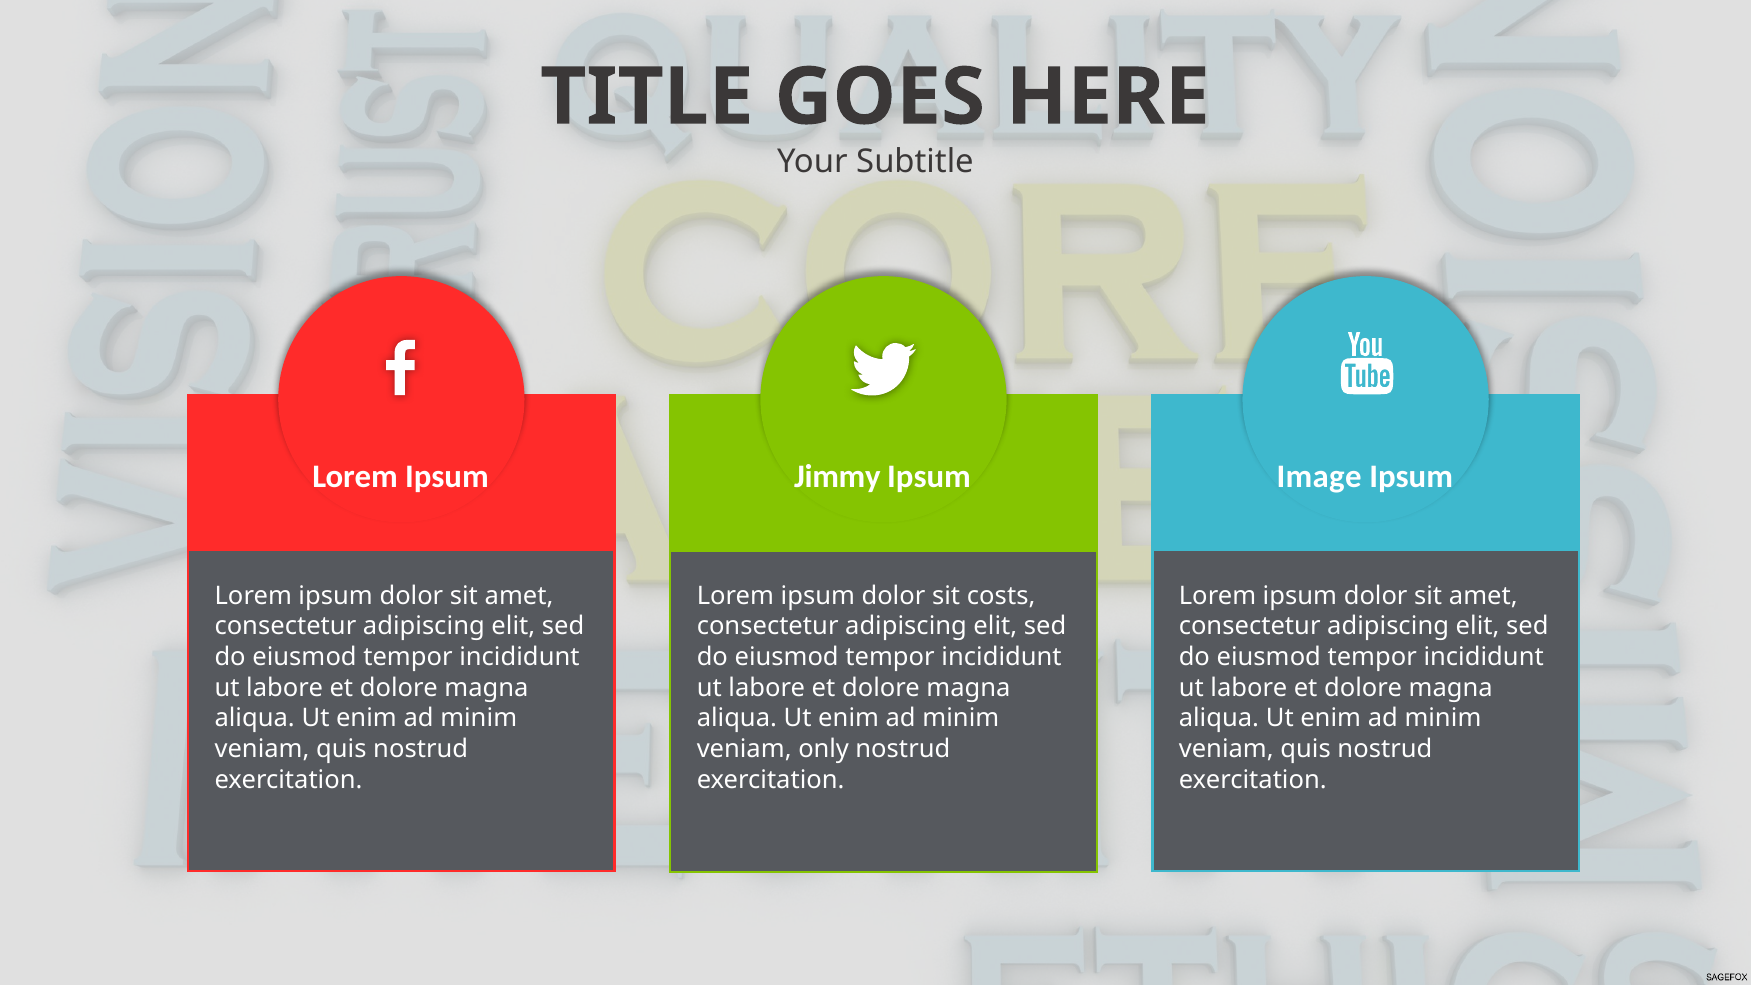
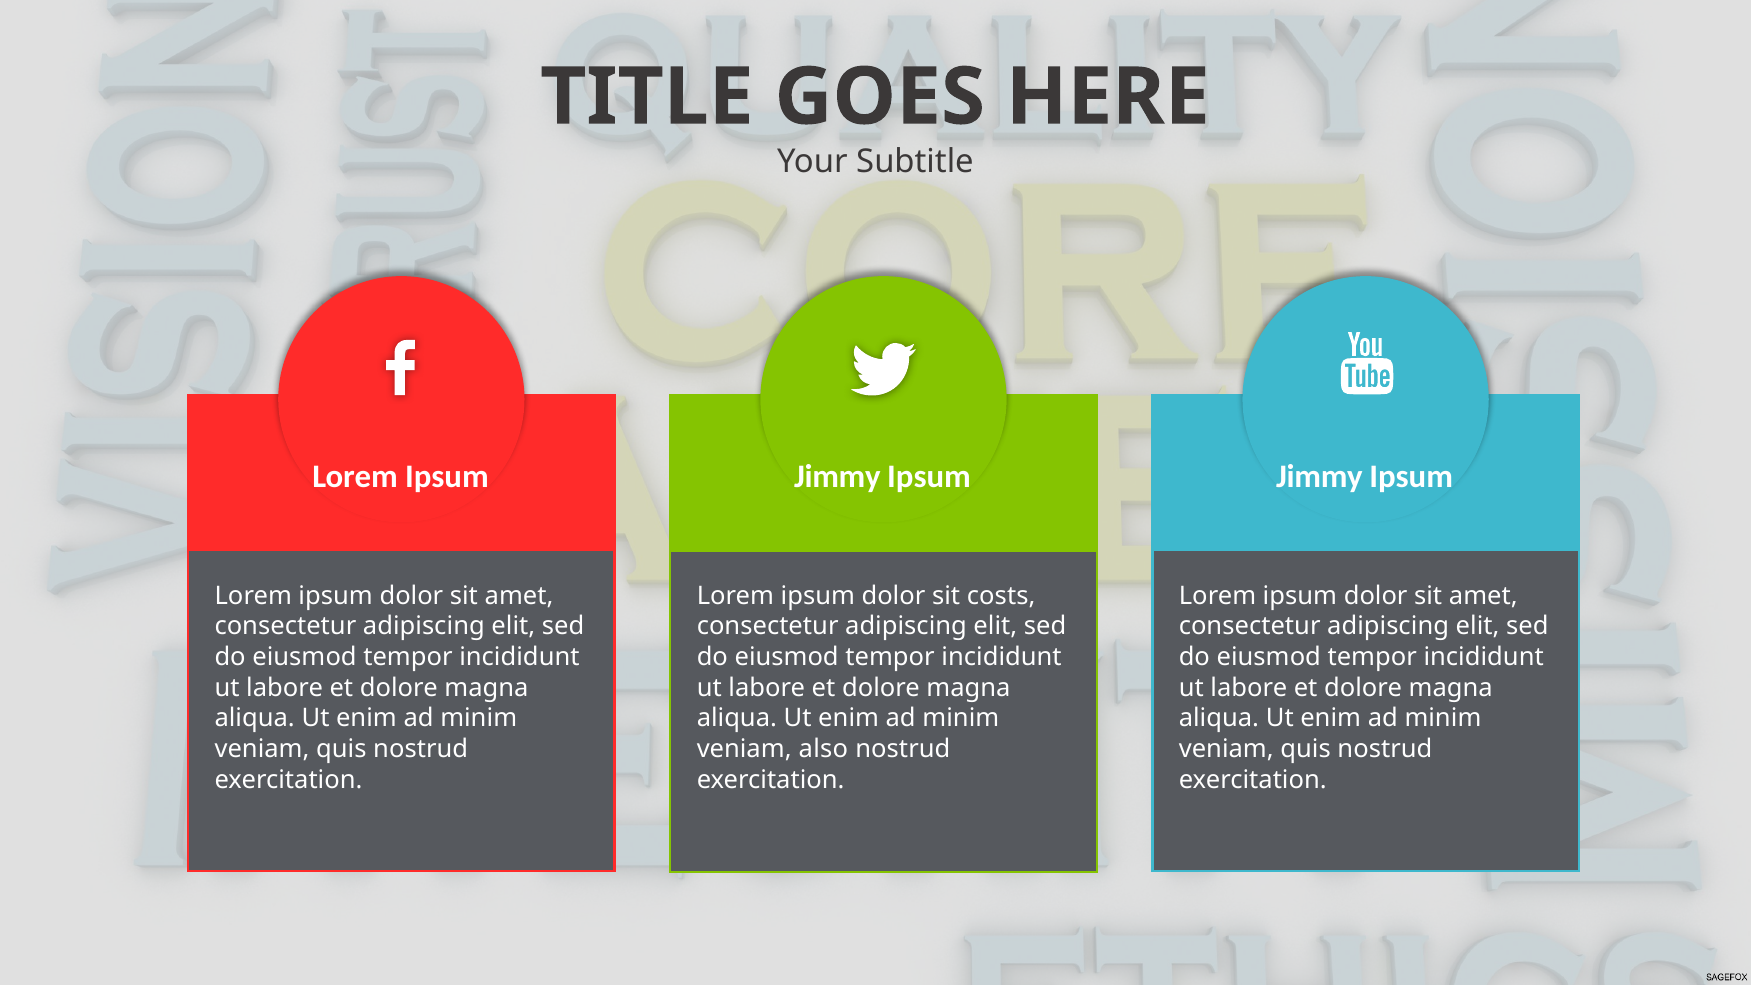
Lorem Ipsum Image: Image -> Jimmy
only: only -> also
